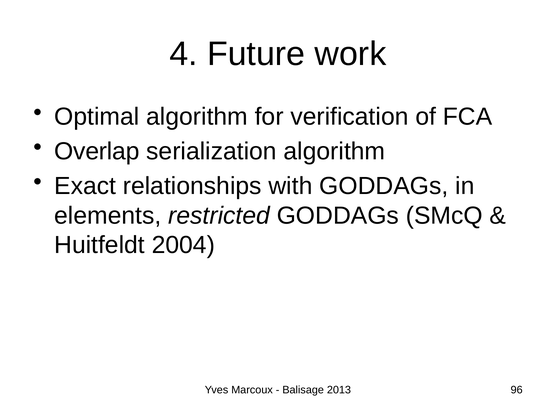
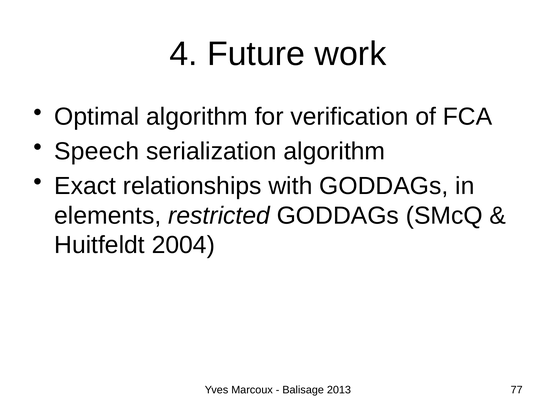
Overlap: Overlap -> Speech
96: 96 -> 77
